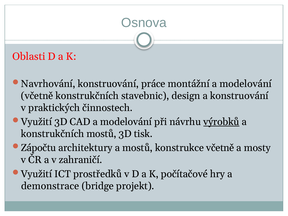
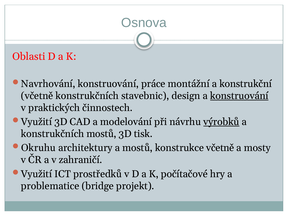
montážní a modelování: modelování -> konstrukční
konstruování at (239, 96) underline: none -> present
Zápočtu: Zápočtu -> Okruhu
demonstrace: demonstrace -> problematice
